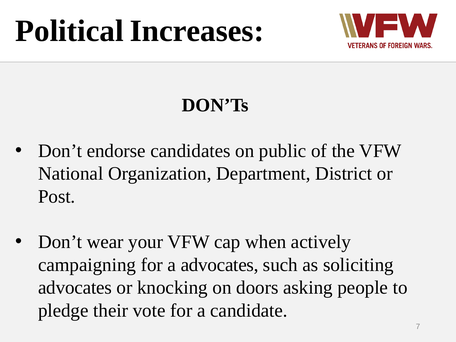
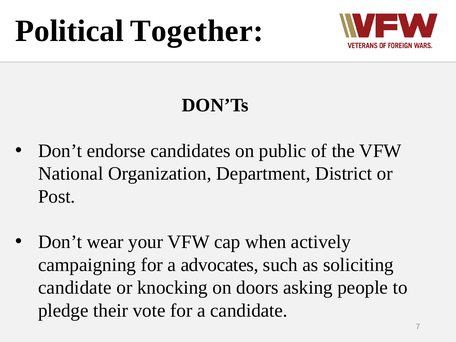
Increases: Increases -> Together
advocates at (75, 288): advocates -> candidate
